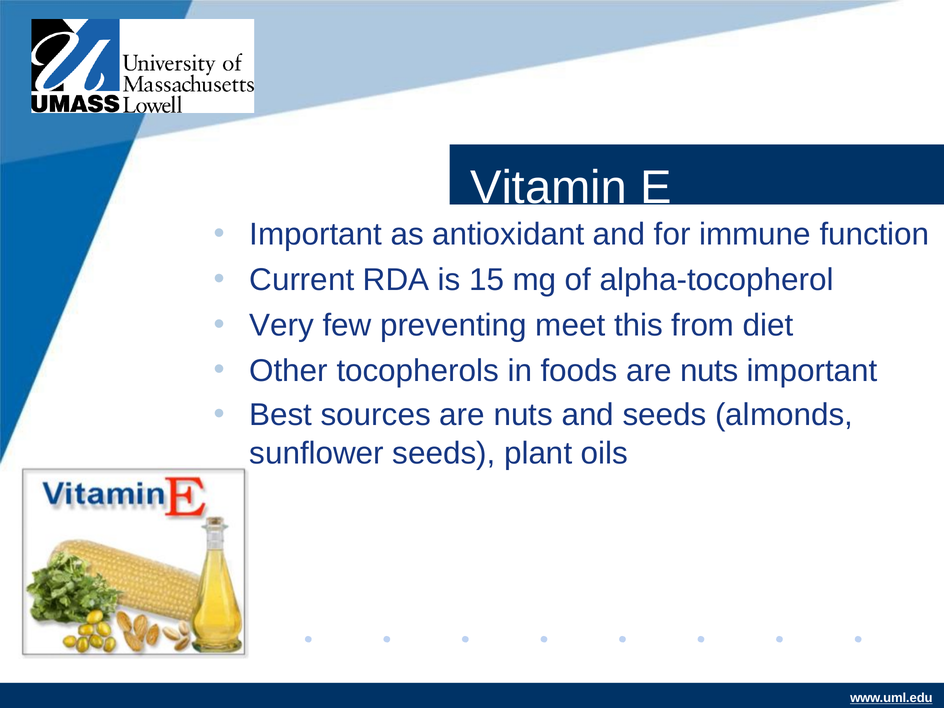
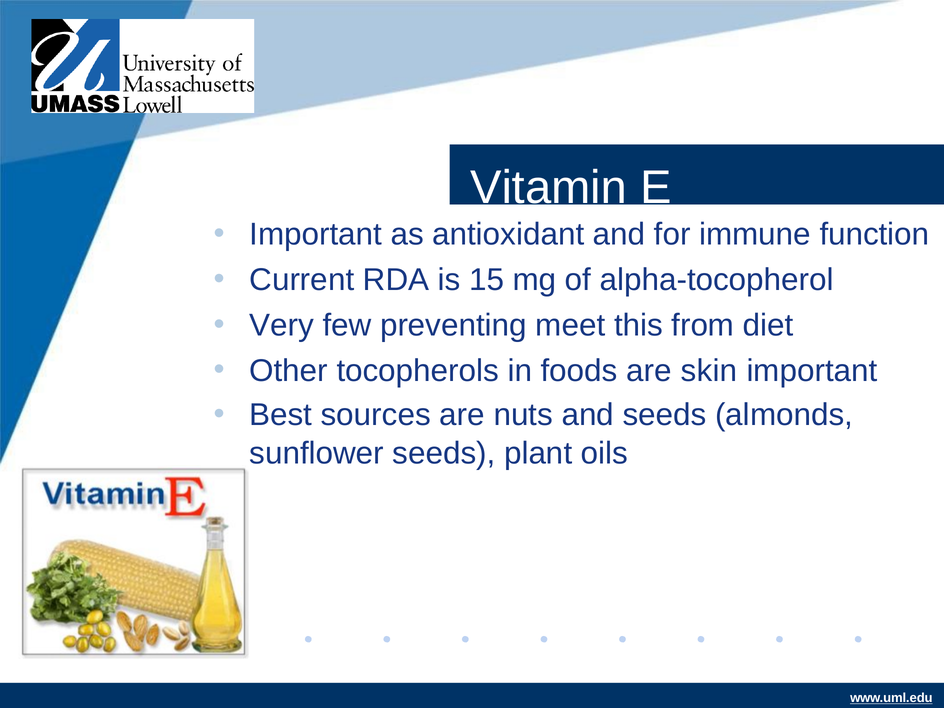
foods are nuts: nuts -> skin
